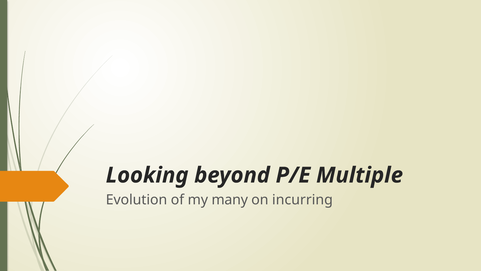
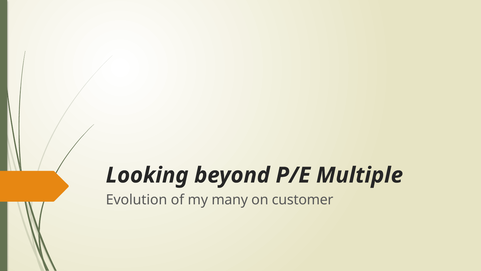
incurring: incurring -> customer
